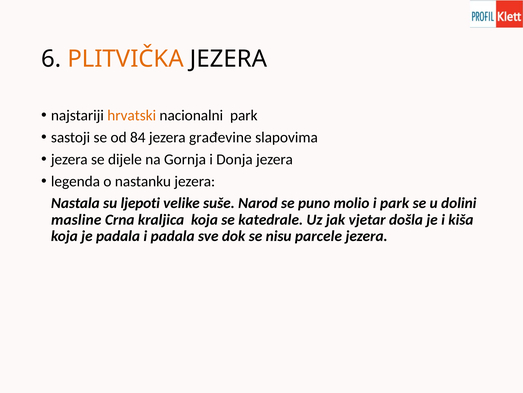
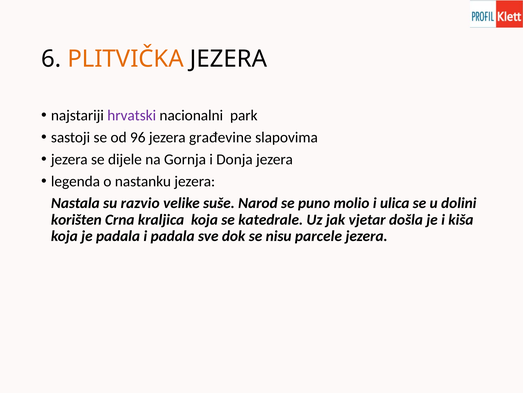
hrvatski colour: orange -> purple
84: 84 -> 96
ljepoti: ljepoti -> razvio
i park: park -> ulica
masline: masline -> korišten
